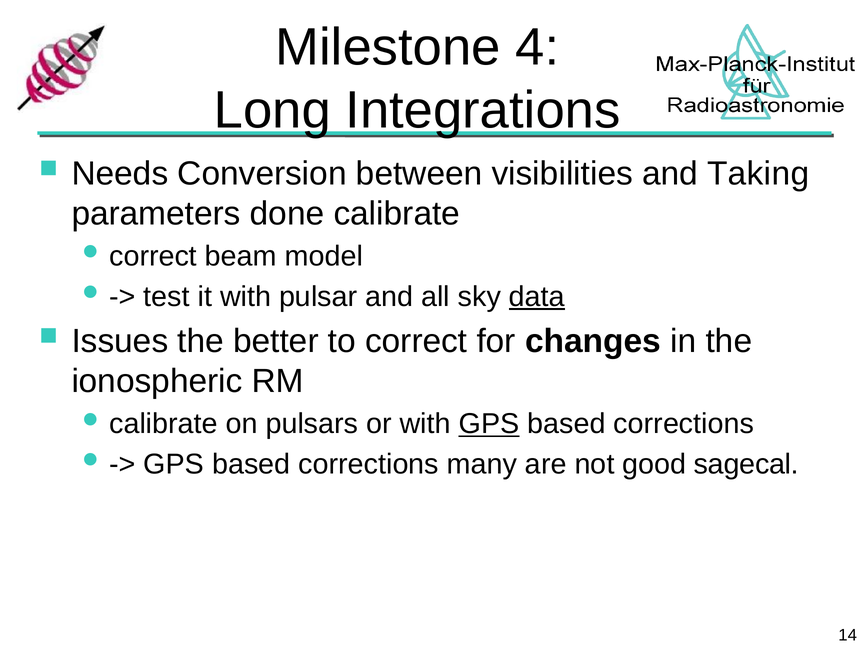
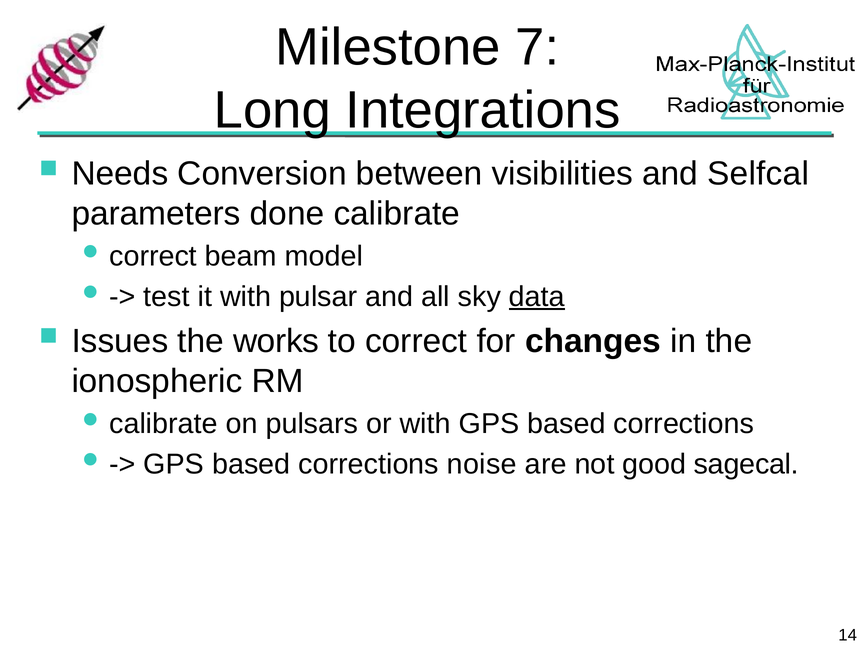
4: 4 -> 7
Taking: Taking -> Selfcal
better: better -> works
GPS at (489, 424) underline: present -> none
many: many -> noise
